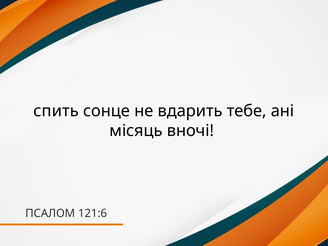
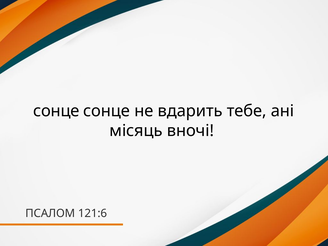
спить at (56, 111): спить -> сонце
